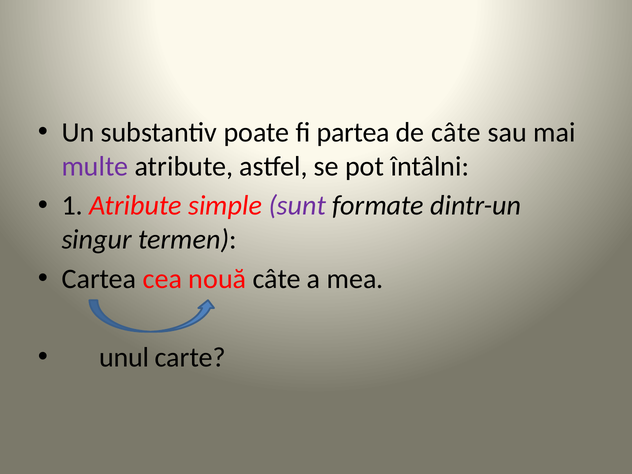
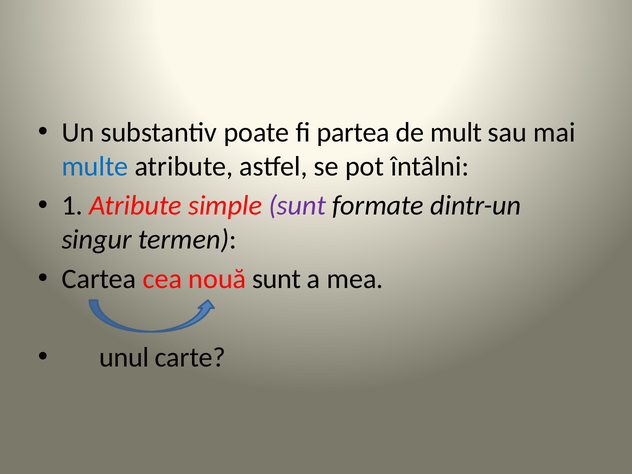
de câte: câte -> mult
multe colour: purple -> blue
nouă câte: câte -> sunt
